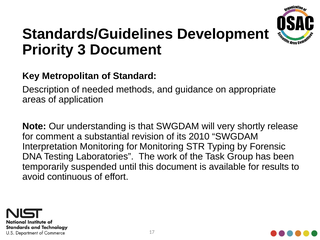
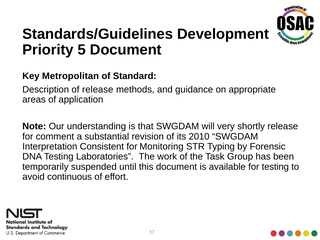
3: 3 -> 5
of needed: needed -> release
Interpretation Monitoring: Monitoring -> Consistent
for results: results -> testing
